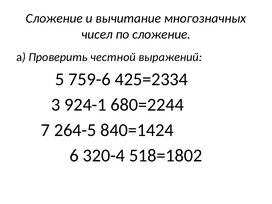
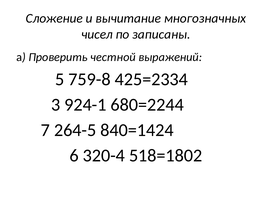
по сложение: сложение -> записаны
759-6: 759-6 -> 759-8
